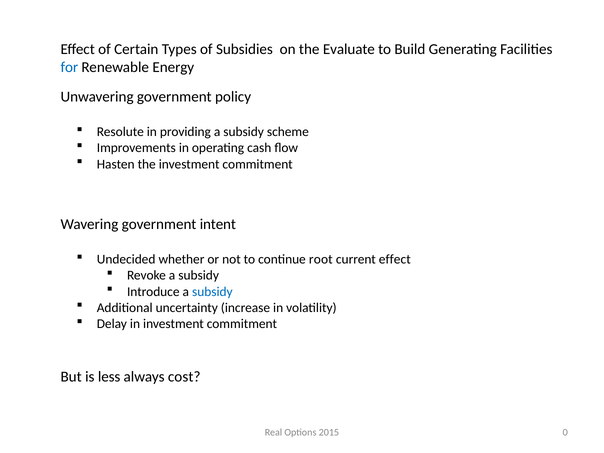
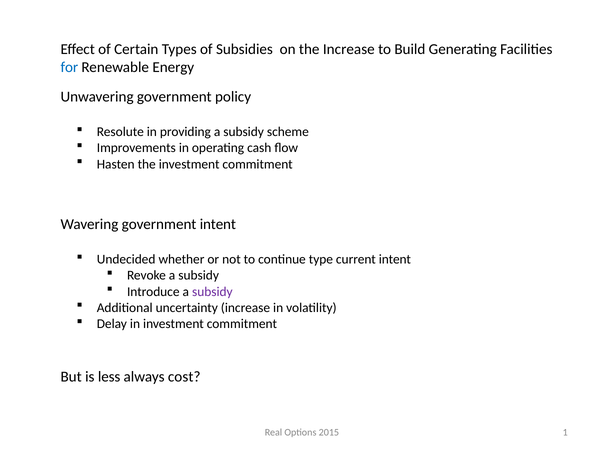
the Evaluate: Evaluate -> Increase
root: root -> type
current effect: effect -> intent
subsidy at (212, 292) colour: blue -> purple
0: 0 -> 1
